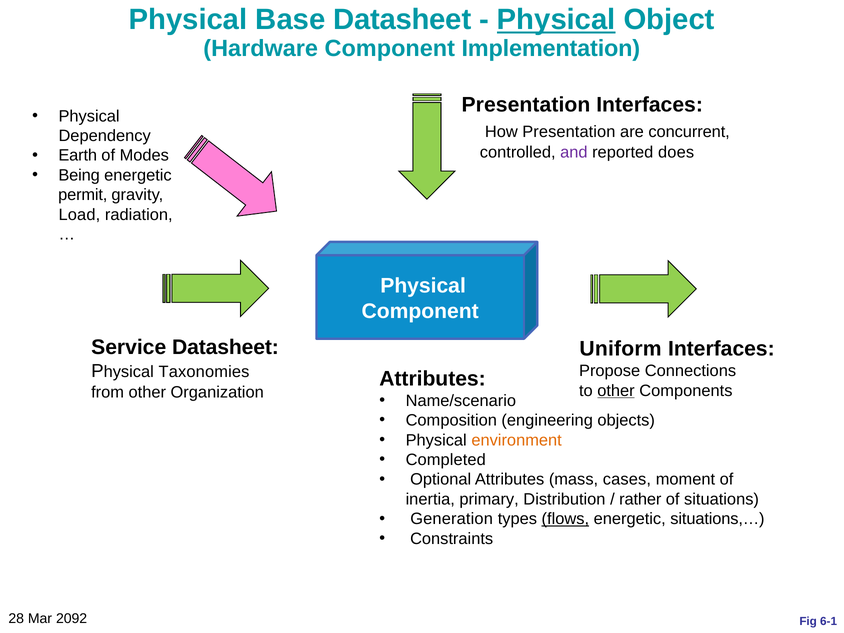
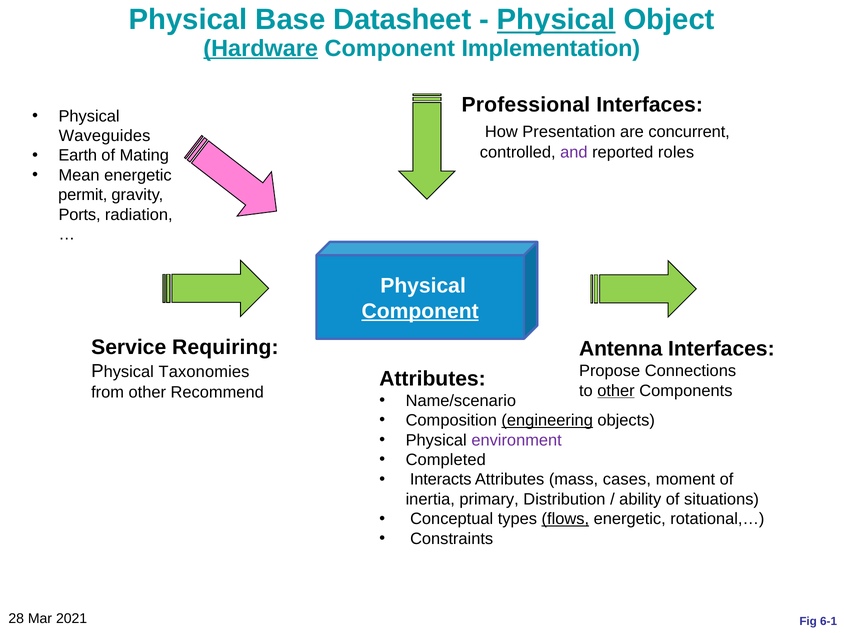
Hardware underline: none -> present
Presentation at (526, 105): Presentation -> Professional
Dependency: Dependency -> Waveguides
does: does -> roles
Modes: Modes -> Mating
Being: Being -> Mean
Load: Load -> Ports
Component at (420, 311) underline: none -> present
Service Datasheet: Datasheet -> Requiring
Uniform: Uniform -> Antenna
Organization: Organization -> Recommend
engineering underline: none -> present
environment colour: orange -> purple
Optional: Optional -> Interacts
rather: rather -> ability
Generation: Generation -> Conceptual
situations,…: situations,… -> rotational,…
2092: 2092 -> 2021
